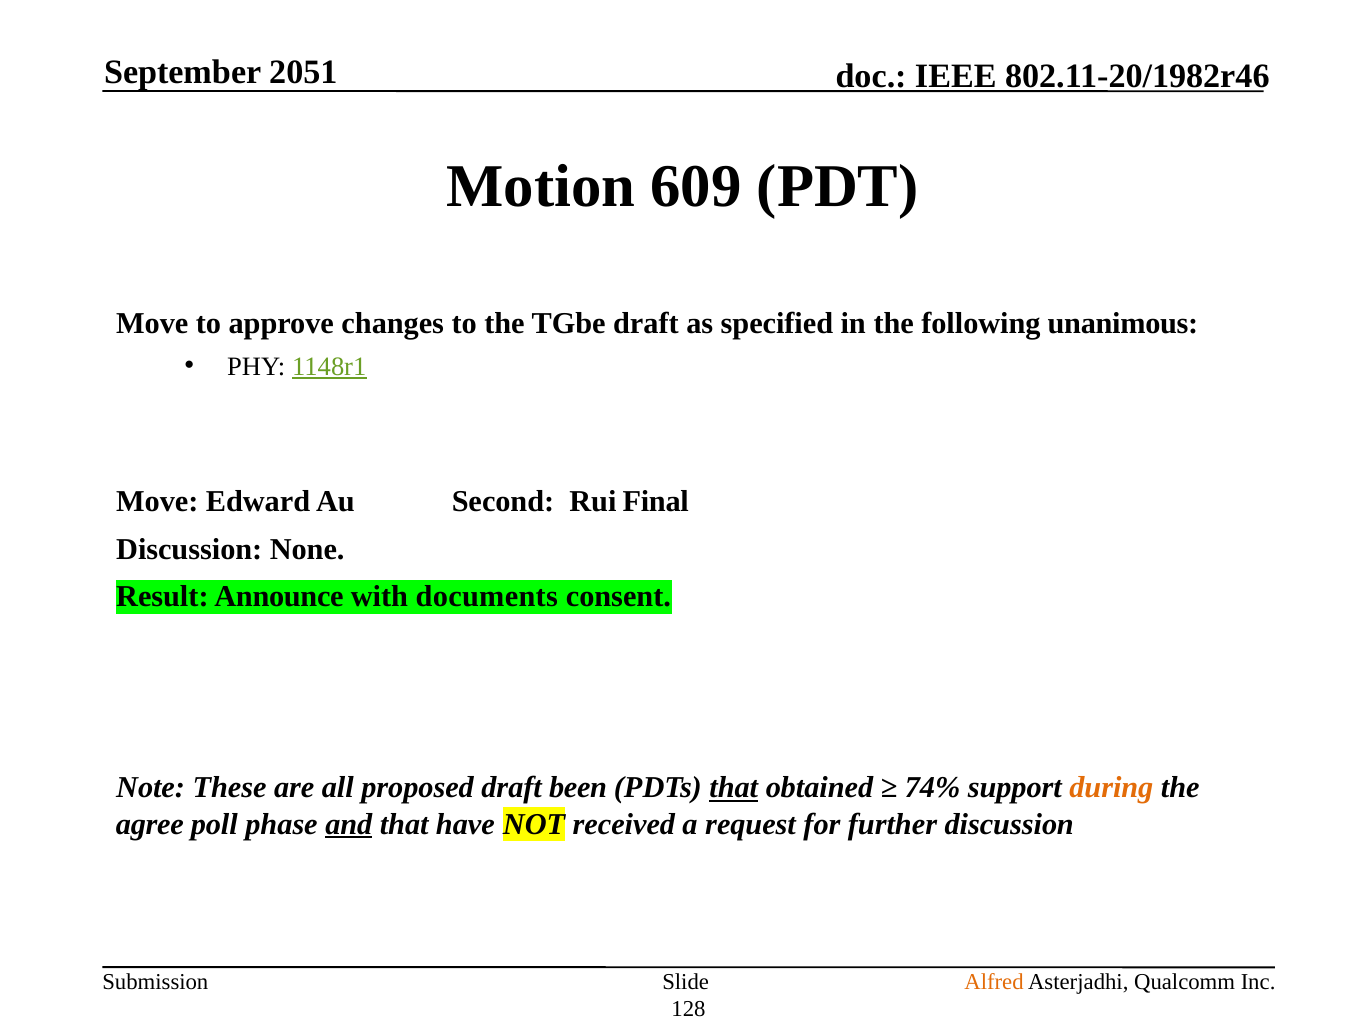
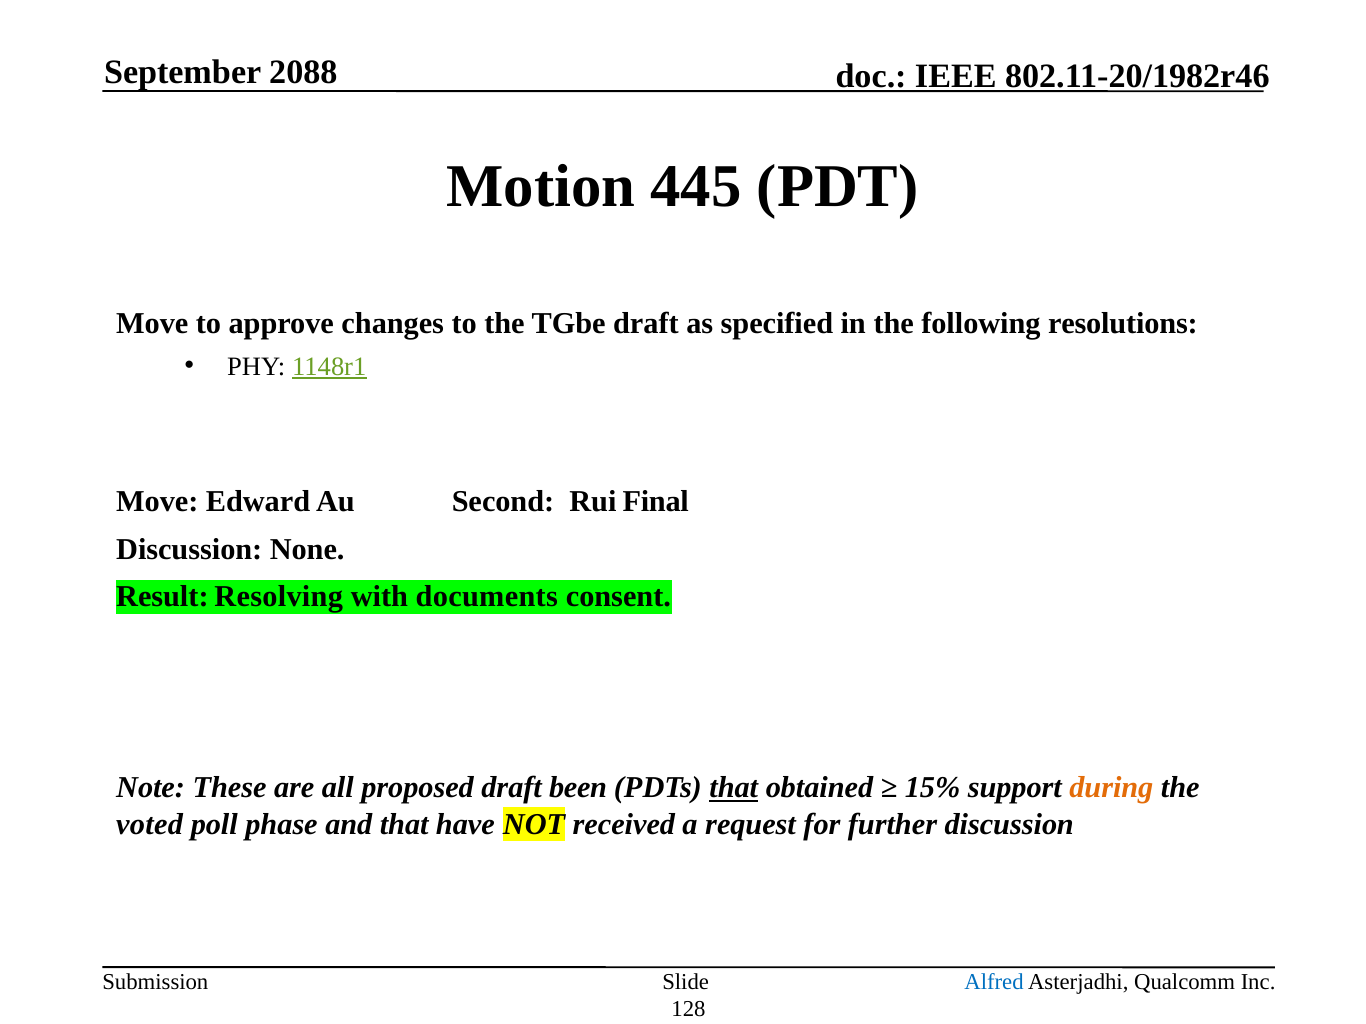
2051: 2051 -> 2088
609: 609 -> 445
unanimous: unanimous -> resolutions
Announce: Announce -> Resolving
74%: 74% -> 15%
agree: agree -> voted
and underline: present -> none
Alfred colour: orange -> blue
